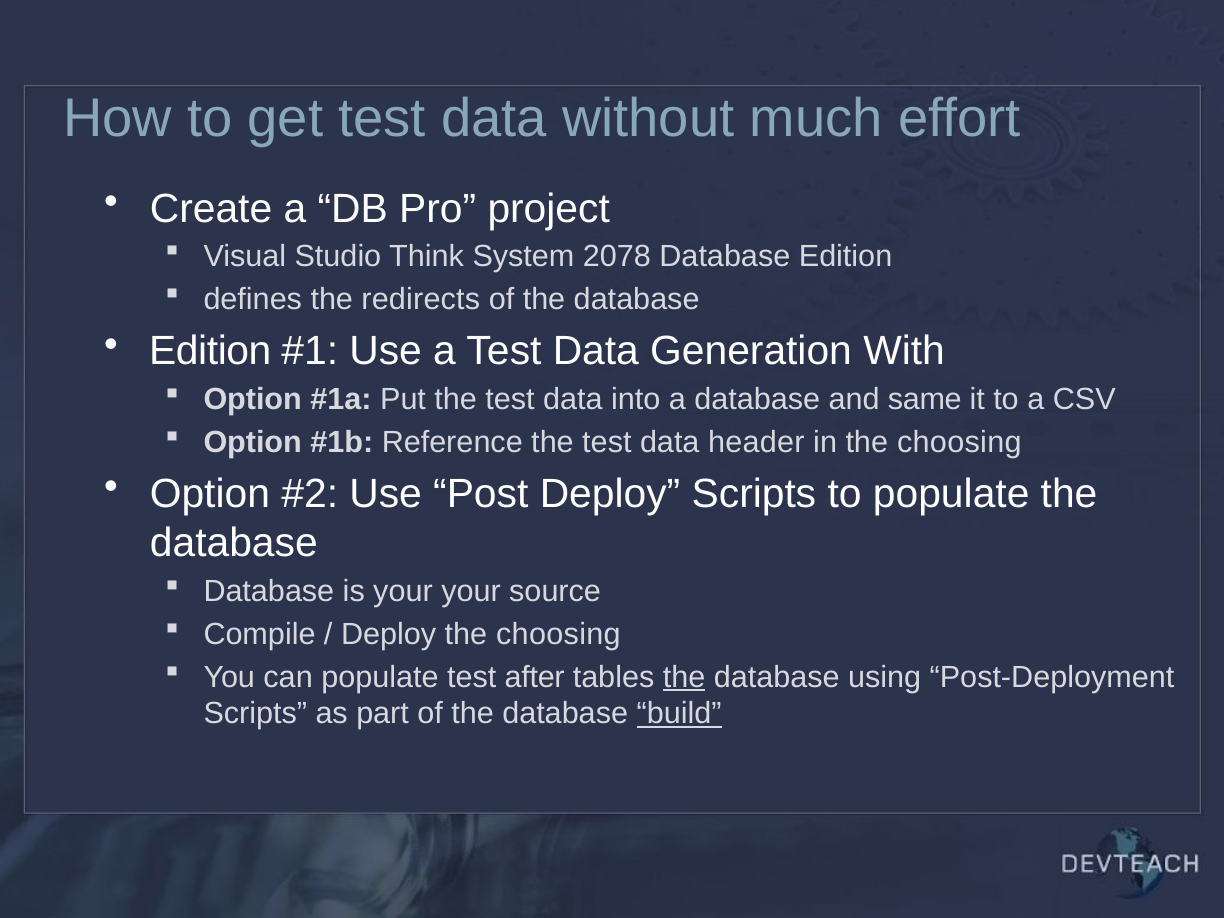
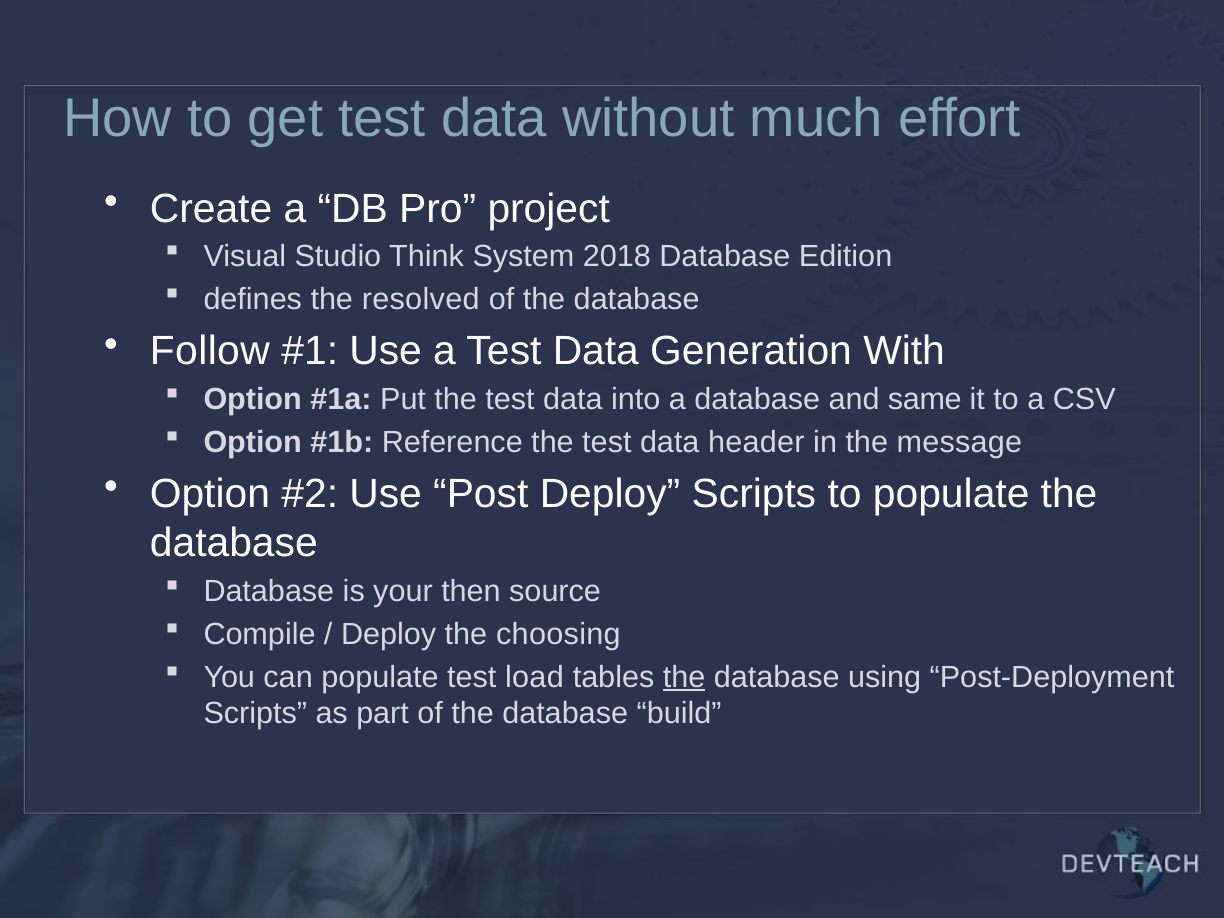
2078: 2078 -> 2018
redirects: redirects -> resolved
Edition at (210, 351): Edition -> Follow
in the choosing: choosing -> message
your your: your -> then
after: after -> load
build underline: present -> none
